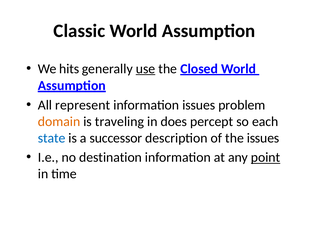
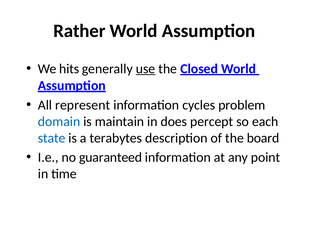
Classic: Classic -> Rather
information issues: issues -> cycles
domain colour: orange -> blue
traveling: traveling -> maintain
successor: successor -> terabytes
the issues: issues -> board
destination: destination -> guaranteed
point underline: present -> none
